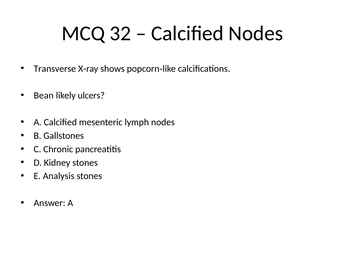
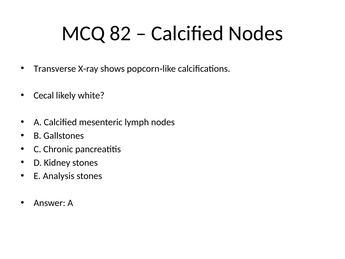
32: 32 -> 82
Bean: Bean -> Cecal
ulcers: ulcers -> white
